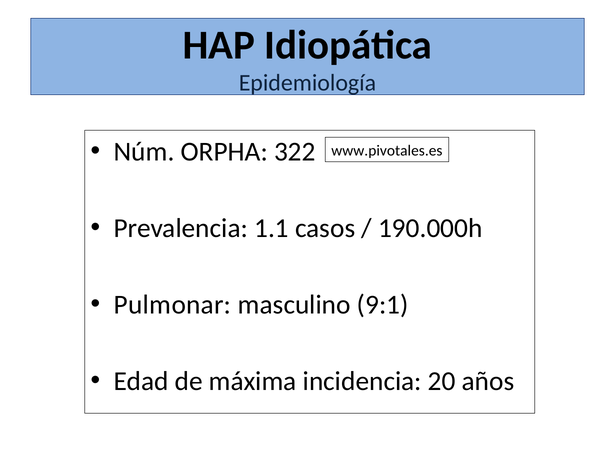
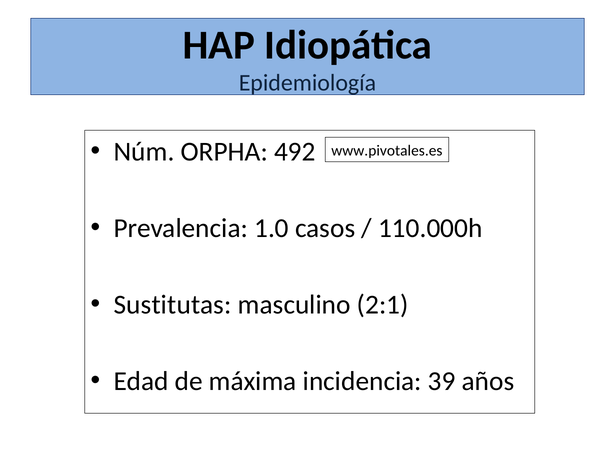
322: 322 -> 492
1.1: 1.1 -> 1.0
190.000h: 190.000h -> 110.000h
Pulmonar: Pulmonar -> Sustitutas
9:1: 9:1 -> 2:1
20: 20 -> 39
